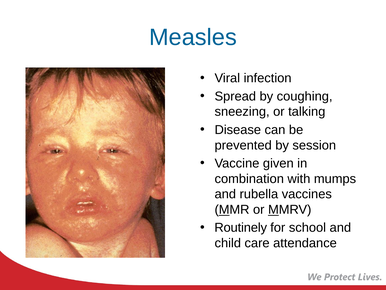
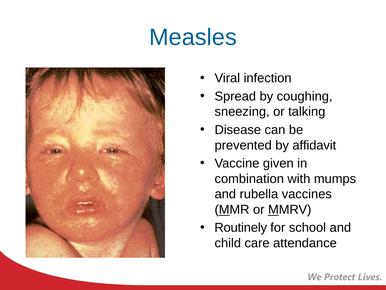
session: session -> affidavit
